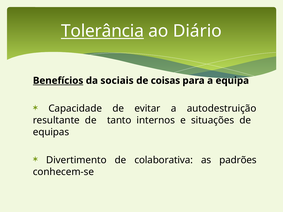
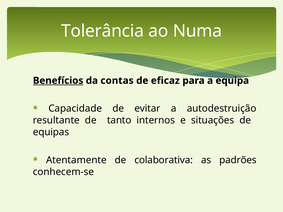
Tolerância underline: present -> none
Diário: Diário -> Numa
sociais: sociais -> contas
coisas: coisas -> eficaz
Divertimento: Divertimento -> Atentamente
